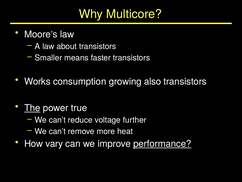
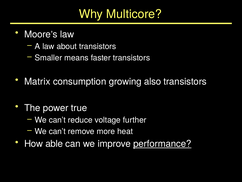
Works: Works -> Matrix
The underline: present -> none
vary: vary -> able
